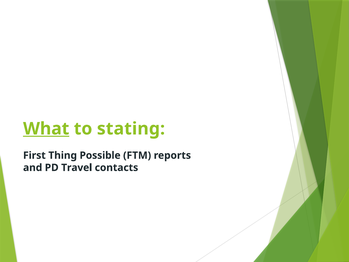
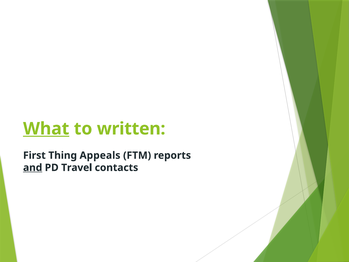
stating: stating -> written
Possible: Possible -> Appeals
and underline: none -> present
